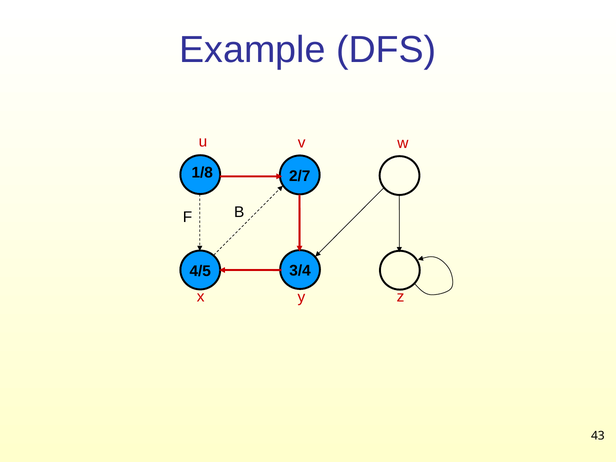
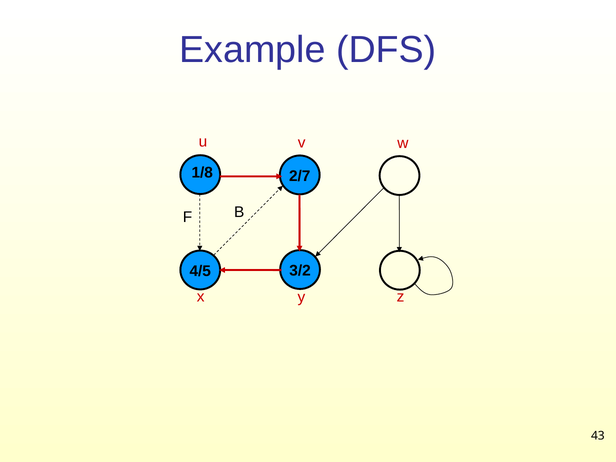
3/4: 3/4 -> 3/2
